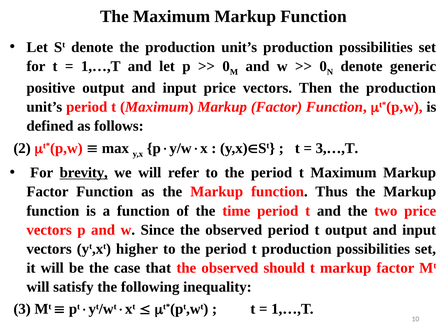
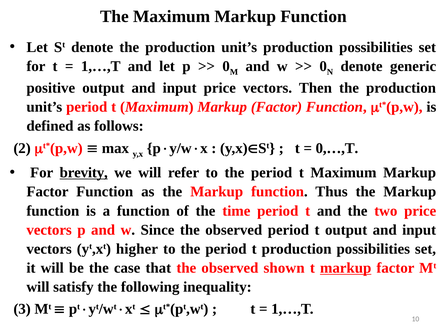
3,…,T: 3,…,T -> 0,…,T
should: should -> shown
markup at (346, 268) underline: none -> present
